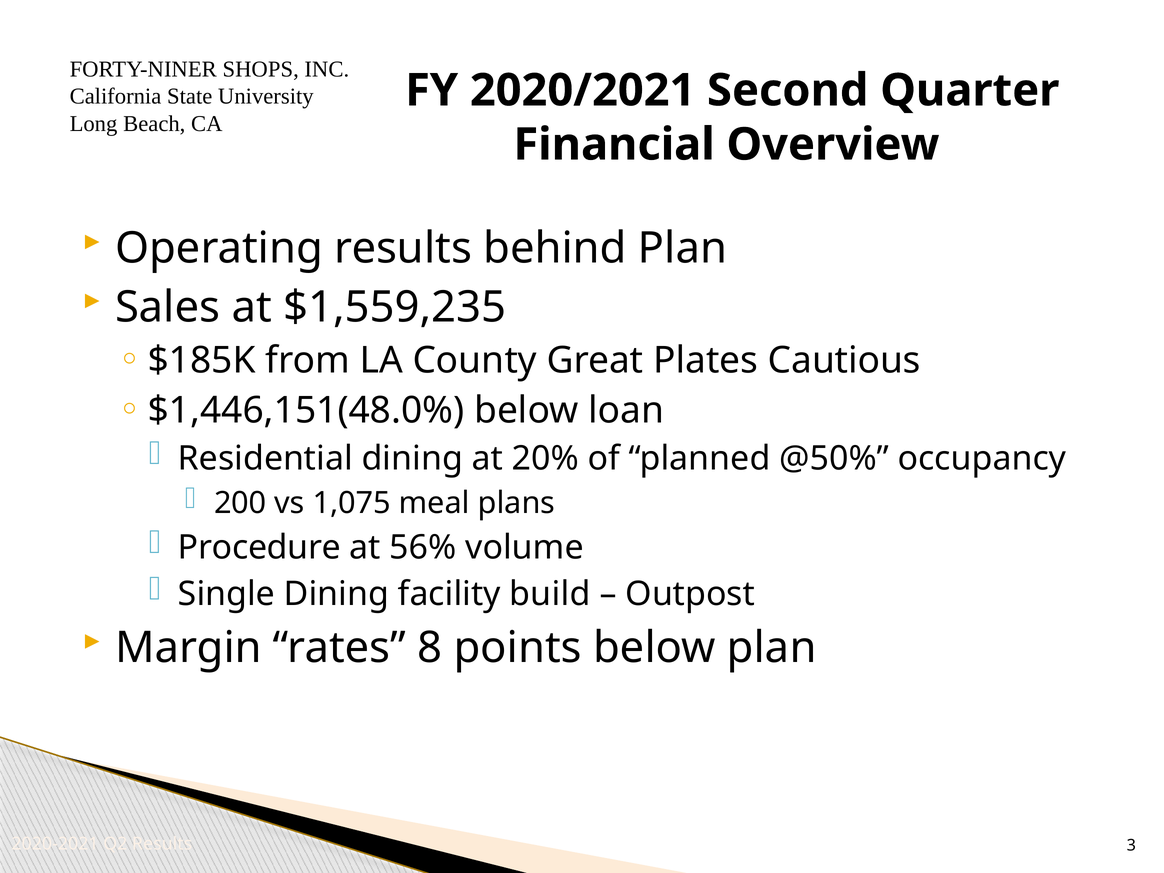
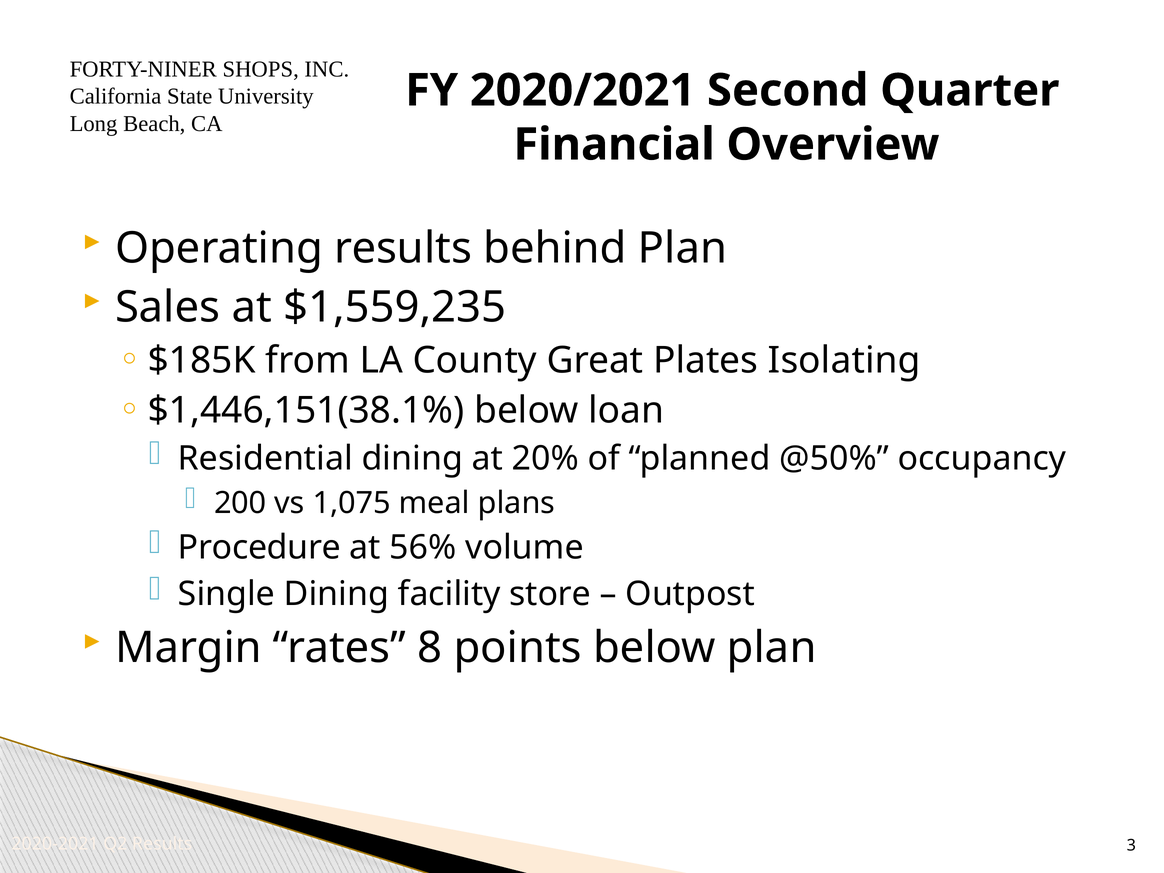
Cautious: Cautious -> Isolating
$1,446,151(48.0%: $1,446,151(48.0% -> $1,446,151(38.1%
build: build -> store
